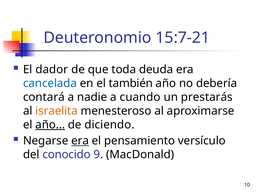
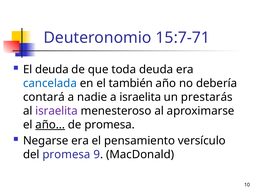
15:7-21: 15:7-21 -> 15:7-71
El dador: dador -> deuda
a cuando: cuando -> israelita
israelita at (57, 111) colour: orange -> purple
de diciendo: diciendo -> promesa
era at (80, 140) underline: present -> none
del conocido: conocido -> promesa
